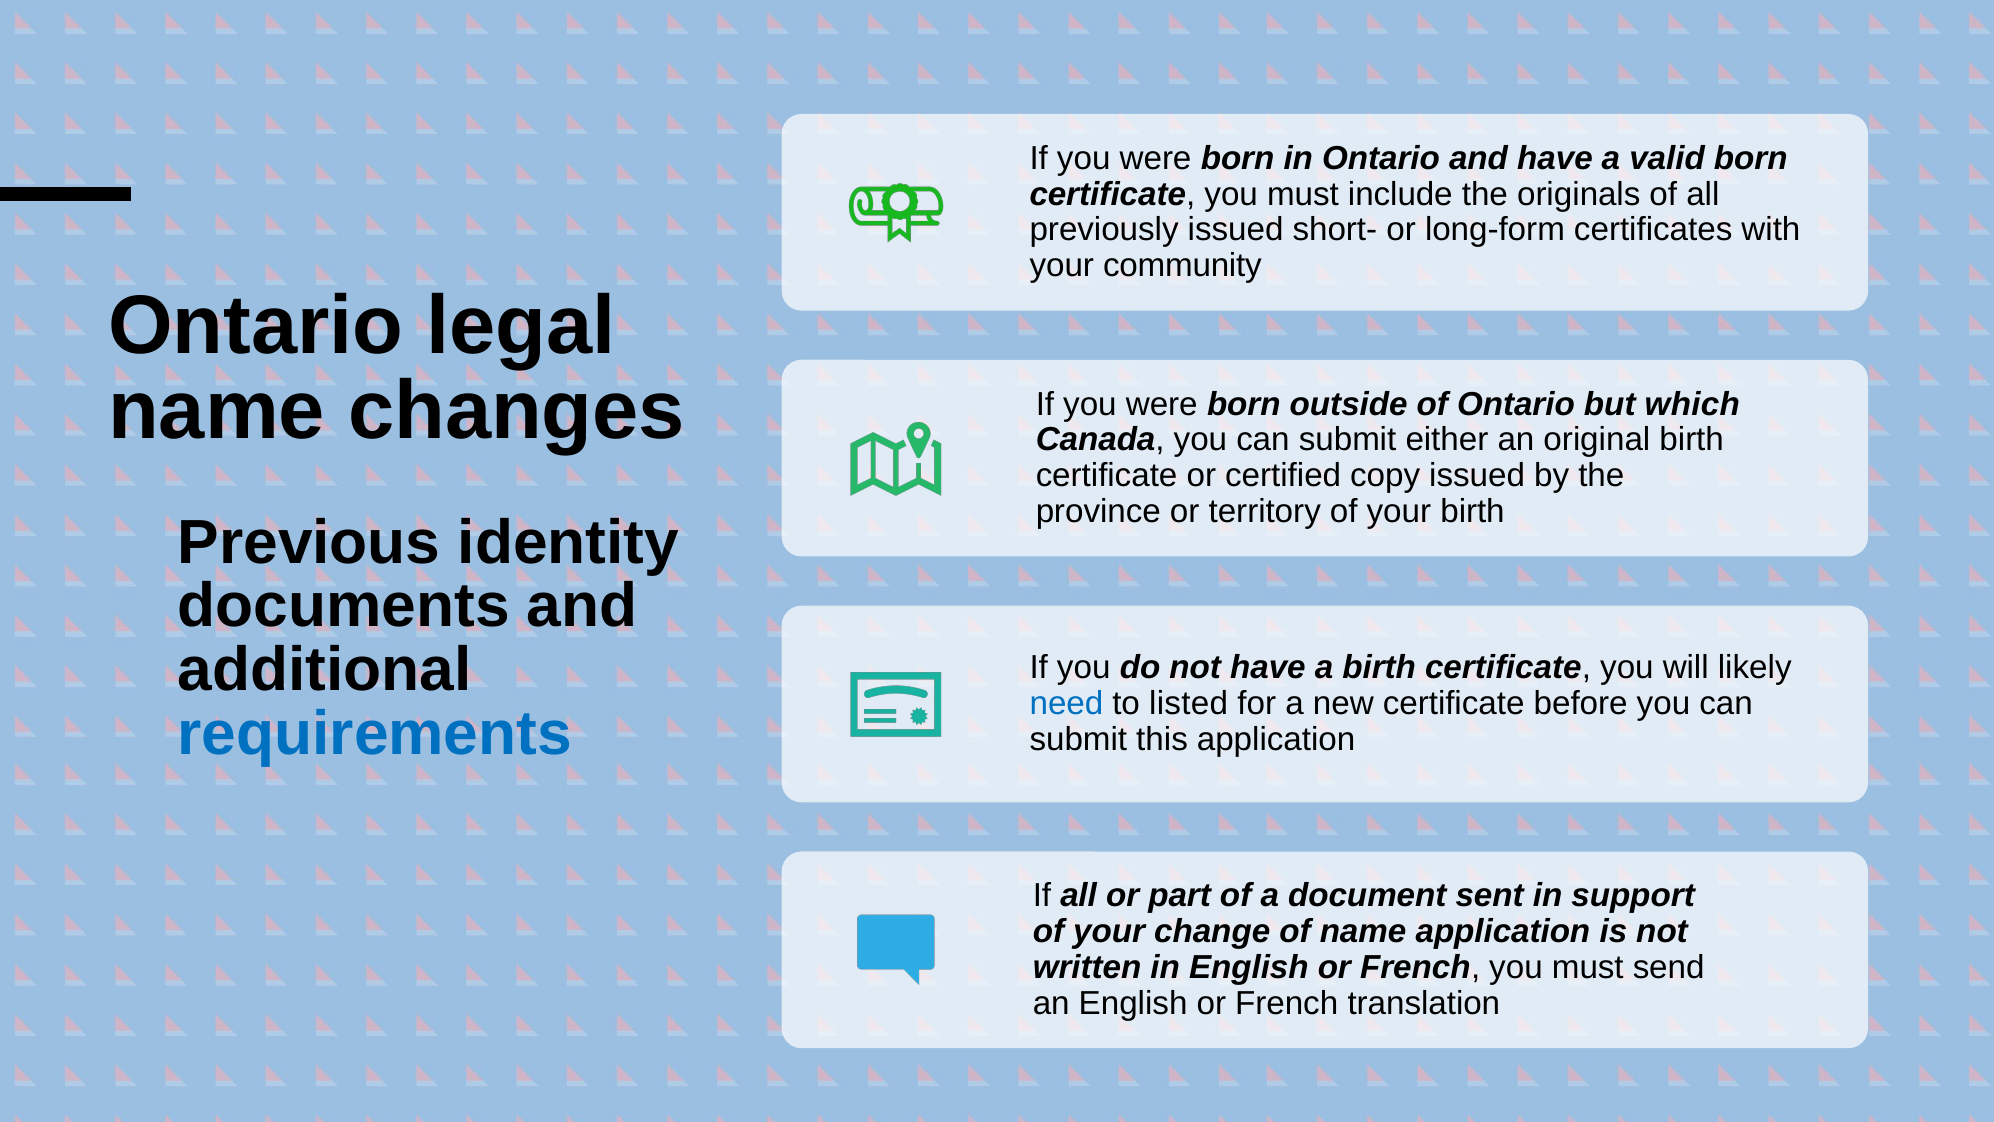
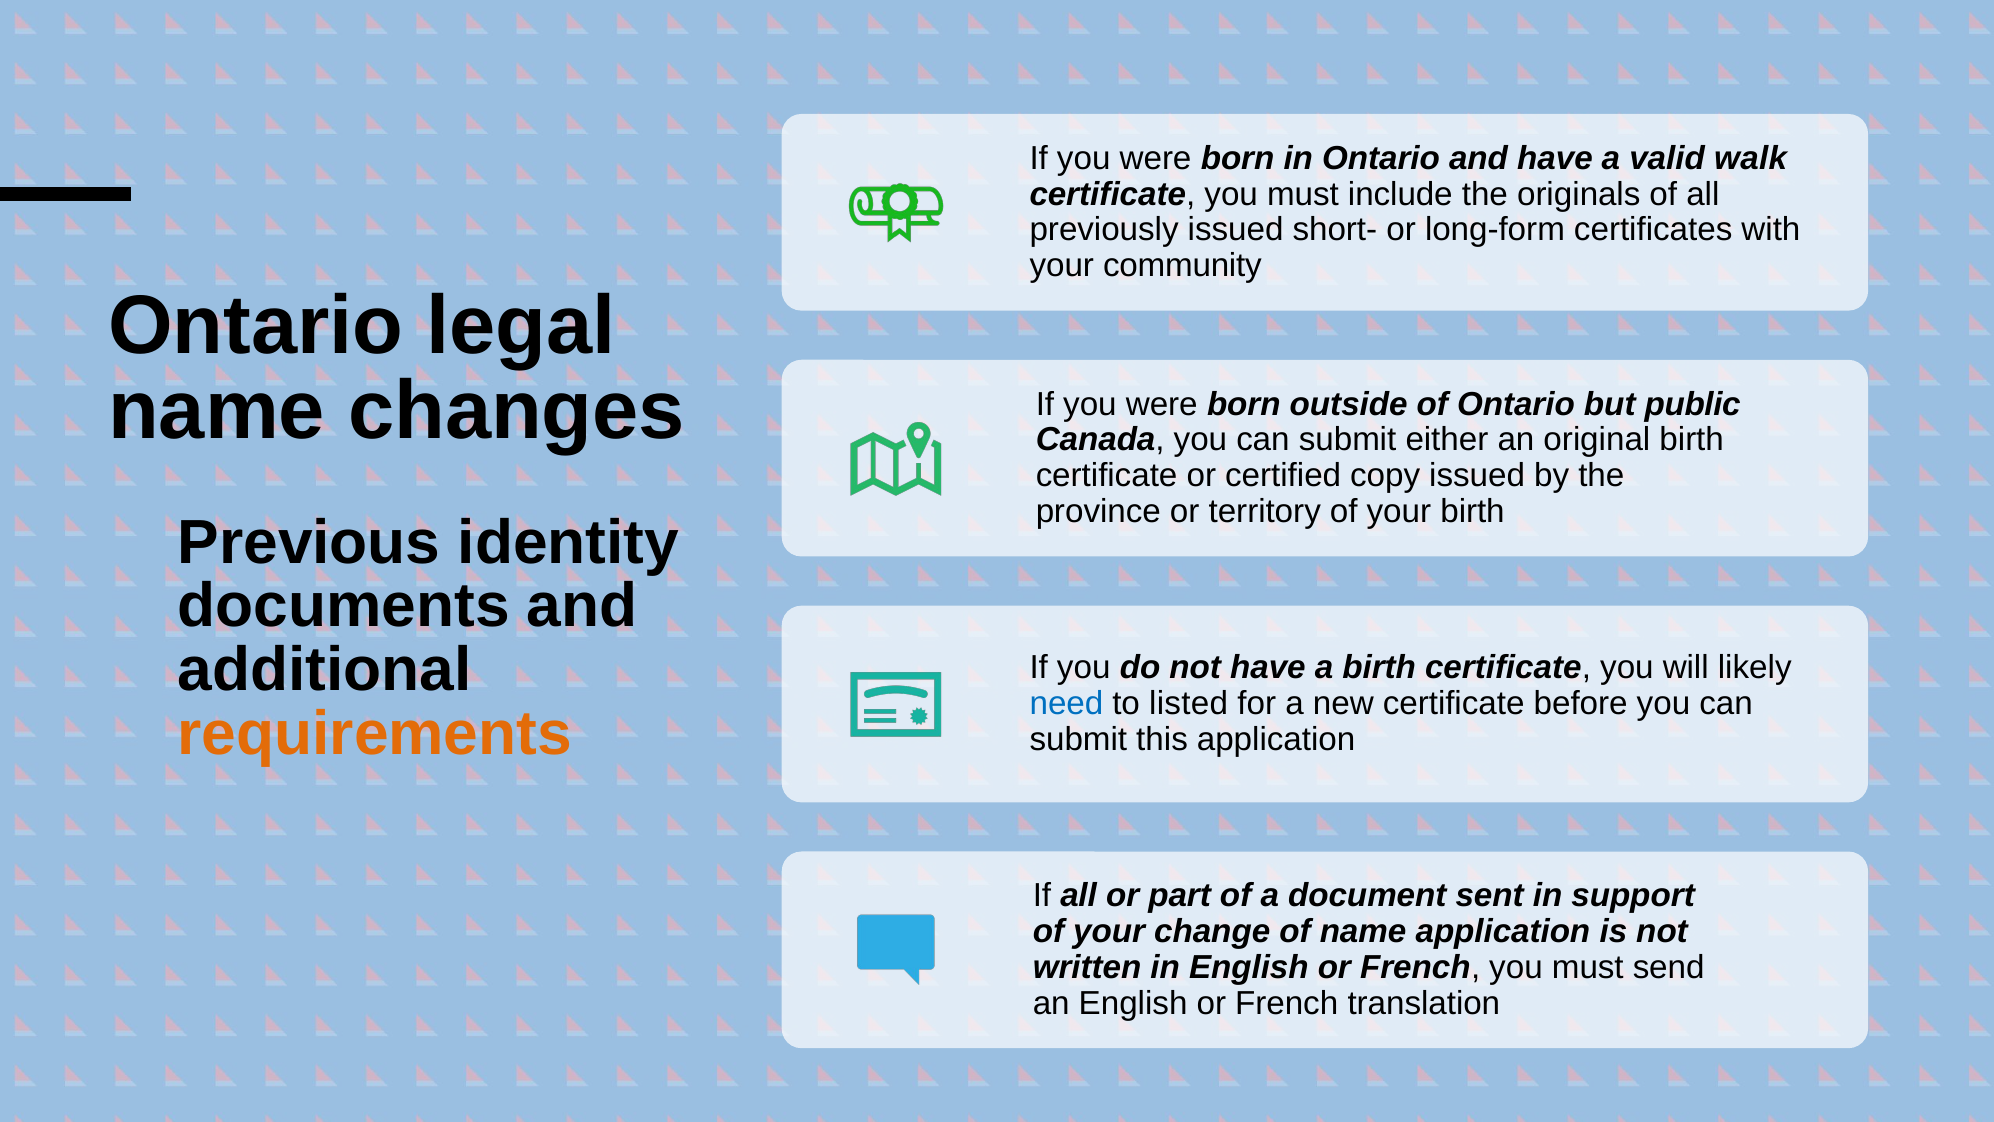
valid born: born -> walk
which: which -> public
requirements colour: blue -> orange
